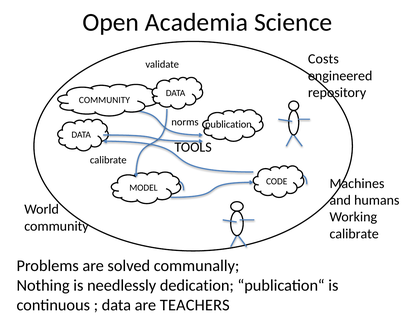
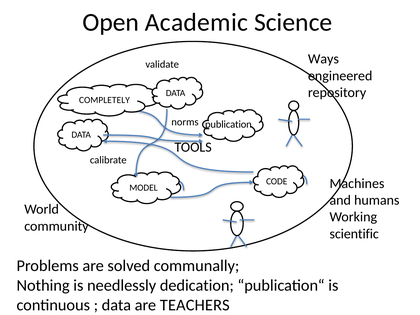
Academia: Academia -> Academic
Costs: Costs -> Ways
COMMUNITY at (104, 100): COMMUNITY -> COMPLETELY
calibrate at (354, 234): calibrate -> scientific
